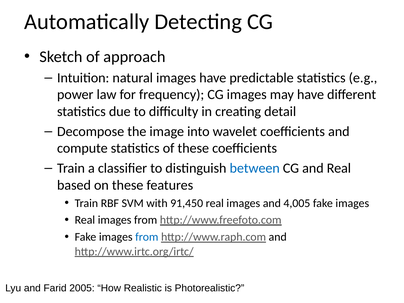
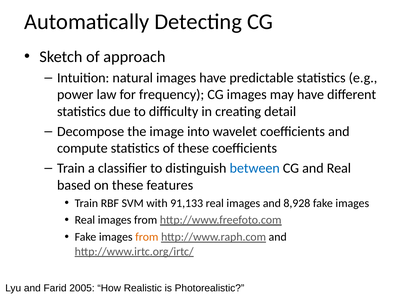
91,450: 91,450 -> 91,133
4,005: 4,005 -> 8,928
from at (147, 237) colour: blue -> orange
